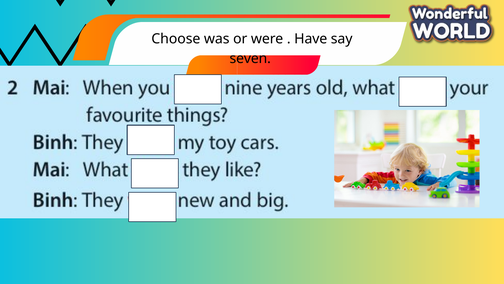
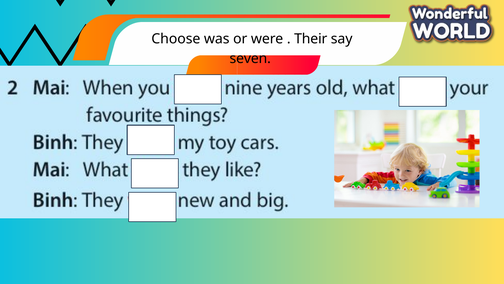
Have: Have -> Their
